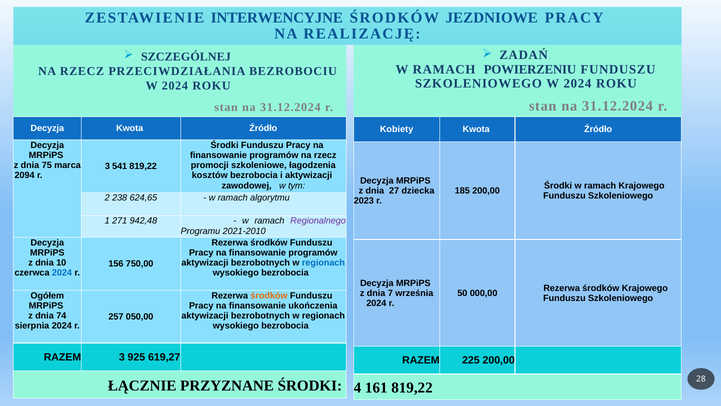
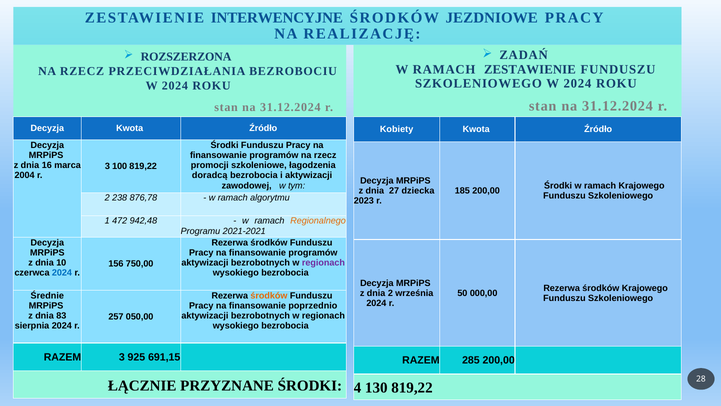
SZCZEGÓLNEJ: SZCZEGÓLNEJ -> ROZSZERZONA
RAMACH POWIERZENIU: POWIERZENIU -> ZESTAWIENIE
75: 75 -> 16
541: 541 -> 100
2094: 2094 -> 2004
kosztów: kosztów -> doradcą
624,65: 624,65 -> 876,78
271: 271 -> 472
Regionalnego colour: purple -> orange
2021-2010: 2021-2010 -> 2021-2021
regionach at (323, 263) colour: blue -> purple
dnia 7: 7 -> 2
Ogółem: Ogółem -> Średnie
ukończenia: ukończenia -> poprzednio
74: 74 -> 83
619,27: 619,27 -> 691,15
225: 225 -> 285
161: 161 -> 130
